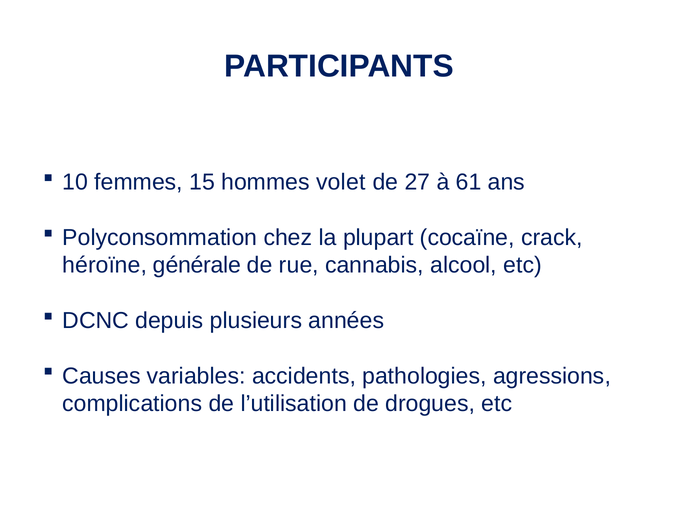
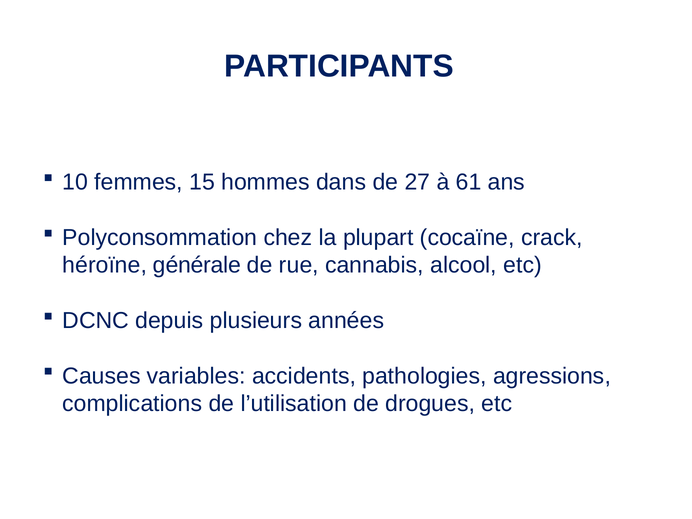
volet: volet -> dans
